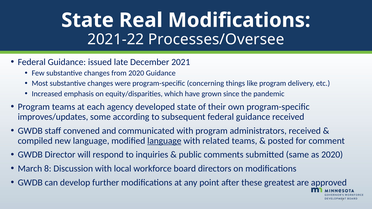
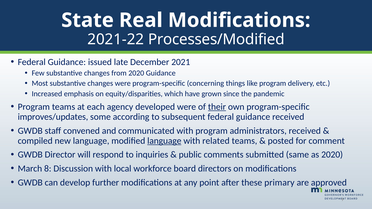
Processes/Oversee: Processes/Oversee -> Processes/Modified
developed state: state -> were
their underline: none -> present
greatest: greatest -> primary
